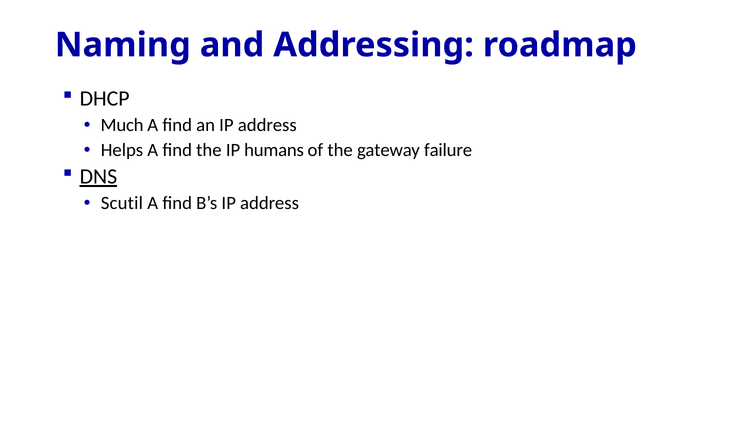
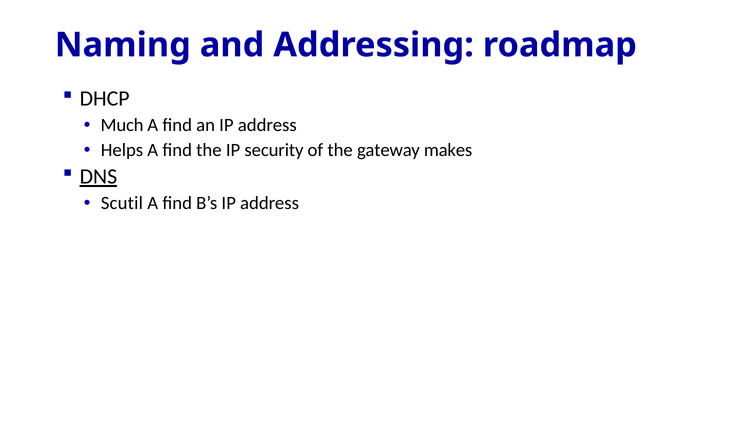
humans: humans -> security
failure: failure -> makes
